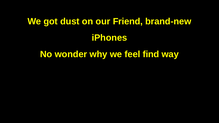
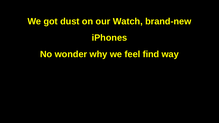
Friend: Friend -> Watch
